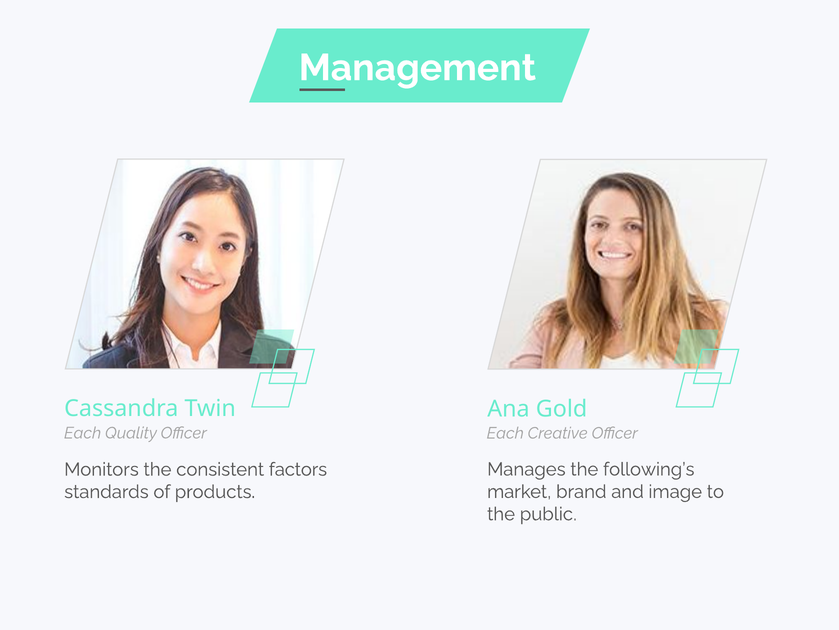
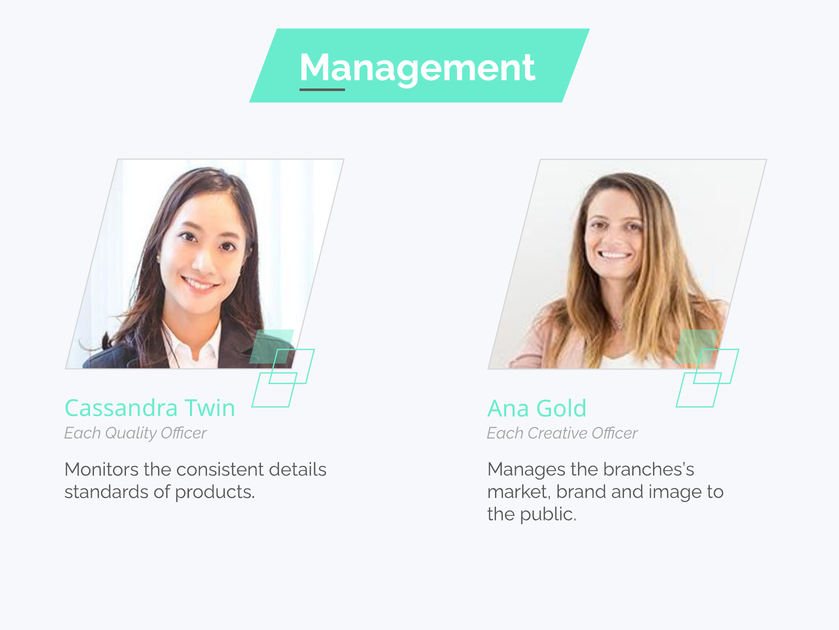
following’s: following’s -> branches’s
factors: factors -> details
